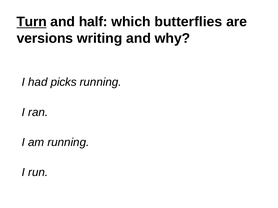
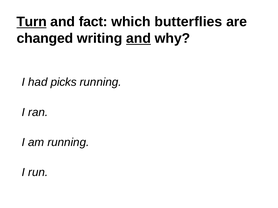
half: half -> fact
versions: versions -> changed
and at (139, 38) underline: none -> present
